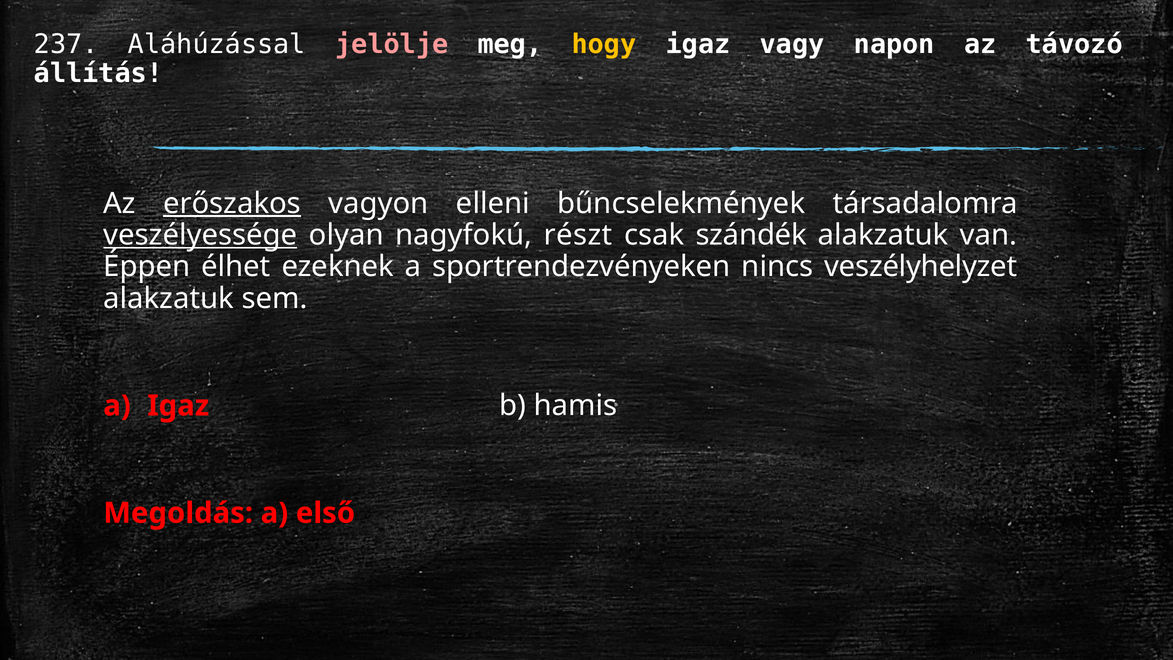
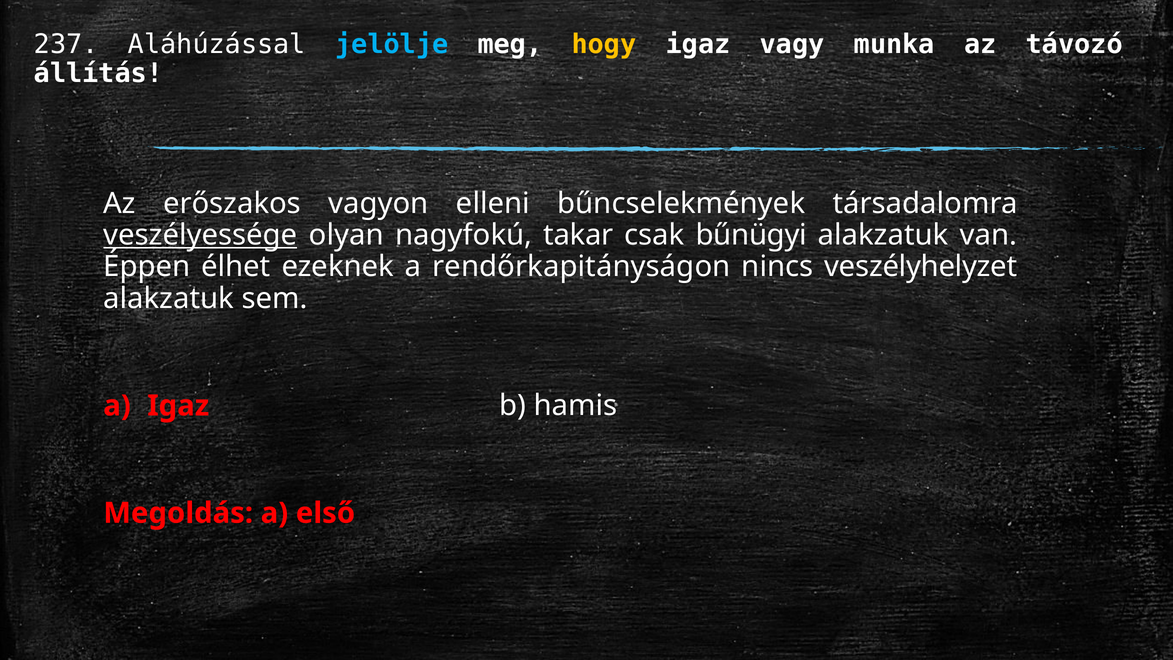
jelölje colour: pink -> light blue
napon: napon -> munka
erőszakos underline: present -> none
részt: részt -> takar
szándék: szándék -> bűnügyi
sportrendezvényeken: sportrendezvényeken -> rendőrkapitányságon
